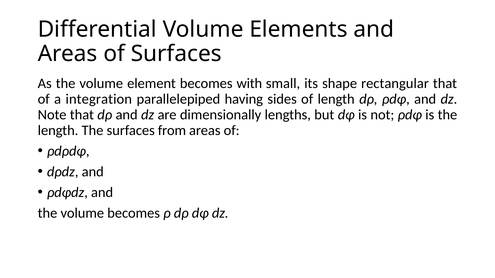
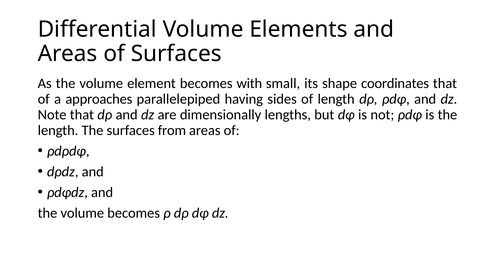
rectangular: rectangular -> coordinates
integration: integration -> approaches
